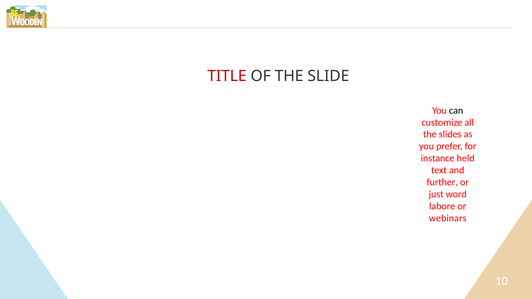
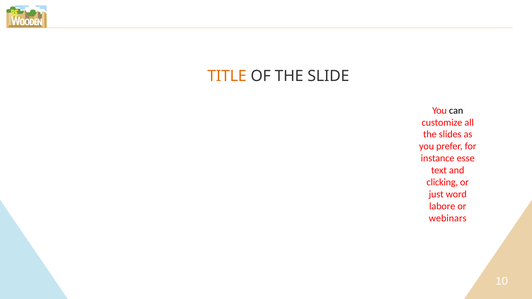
TITLE colour: red -> orange
held: held -> esse
further: further -> clicking
